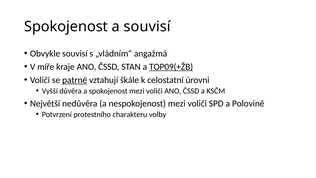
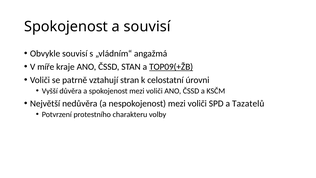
patrně underline: present -> none
škále: škále -> stran
Polovině: Polovině -> Tazatelů
